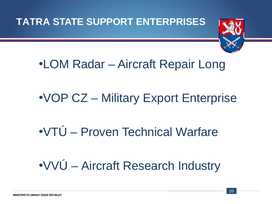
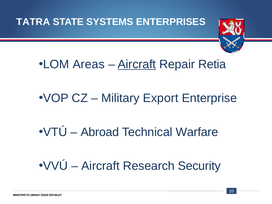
SUPPORT: SUPPORT -> SYSTEMS
Radar: Radar -> Areas
Aircraft at (137, 64) underline: none -> present
Long: Long -> Retia
Proven: Proven -> Abroad
Industry: Industry -> Security
